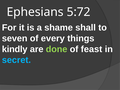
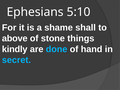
5:72: 5:72 -> 5:10
seven: seven -> above
every: every -> stone
done colour: light green -> light blue
feast: feast -> hand
